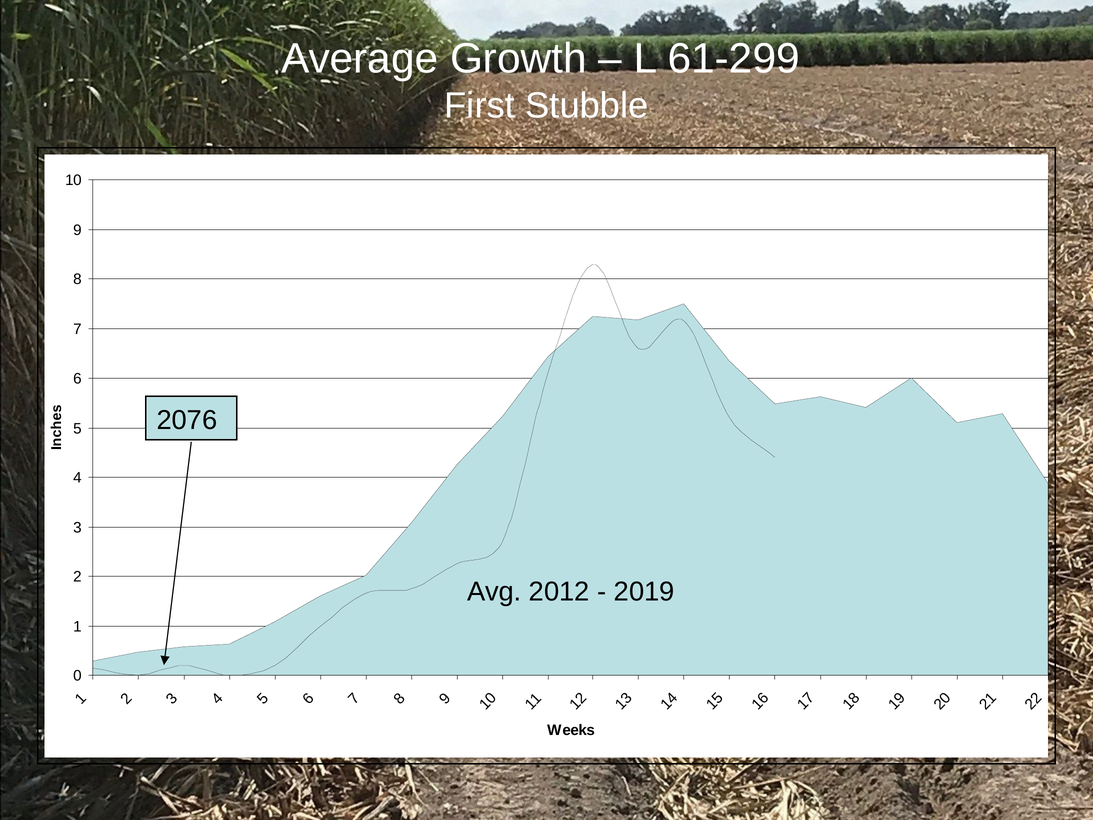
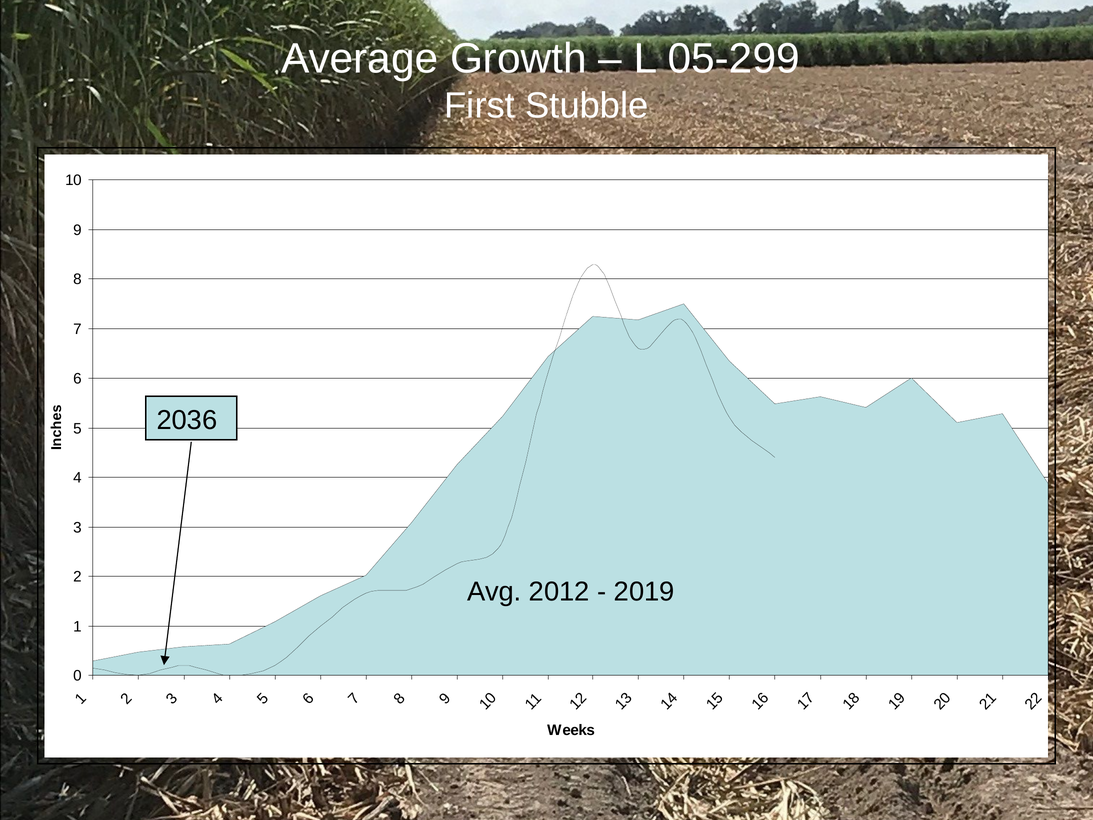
61-299: 61-299 -> 05-299
2076: 2076 -> 2036
